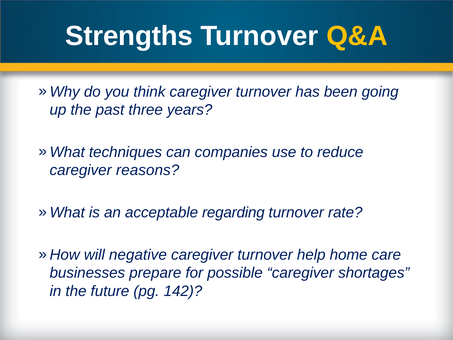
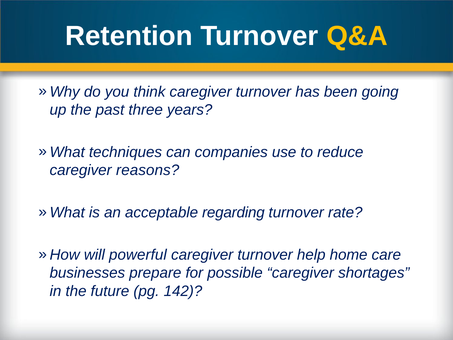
Strengths: Strengths -> Retention
negative: negative -> powerful
